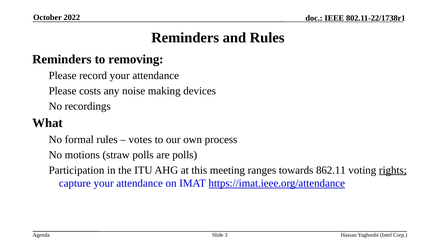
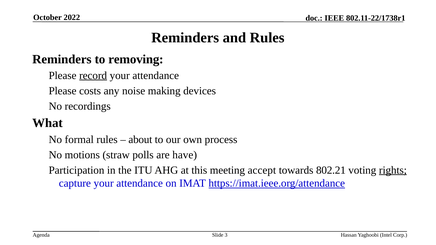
record underline: none -> present
votes: votes -> about
are polls: polls -> have
ranges: ranges -> accept
862.11: 862.11 -> 802.21
